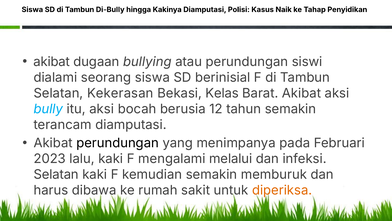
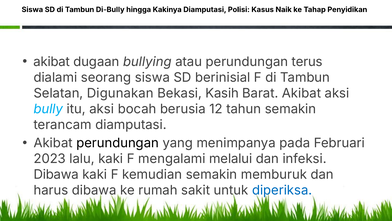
siswi: siswi -> terus
Kekerasan: Kekerasan -> Digunakan
Kelas: Kelas -> Kasih
Selatan at (56, 174): Selatan -> Dibawa
diperiksa colour: orange -> blue
